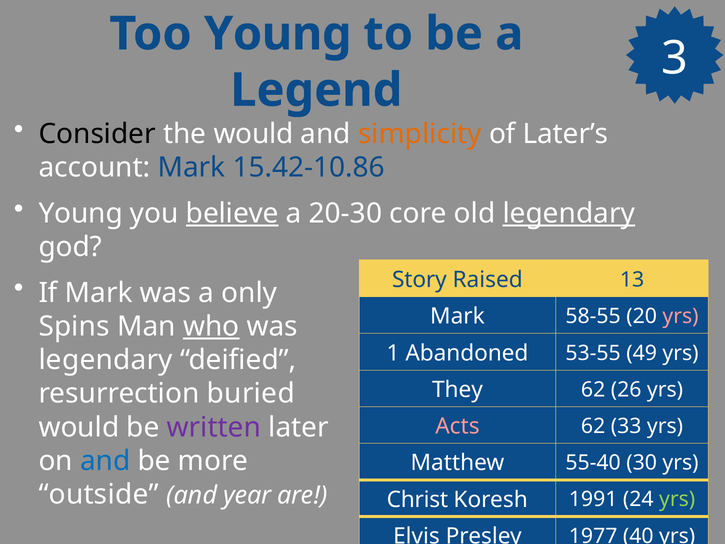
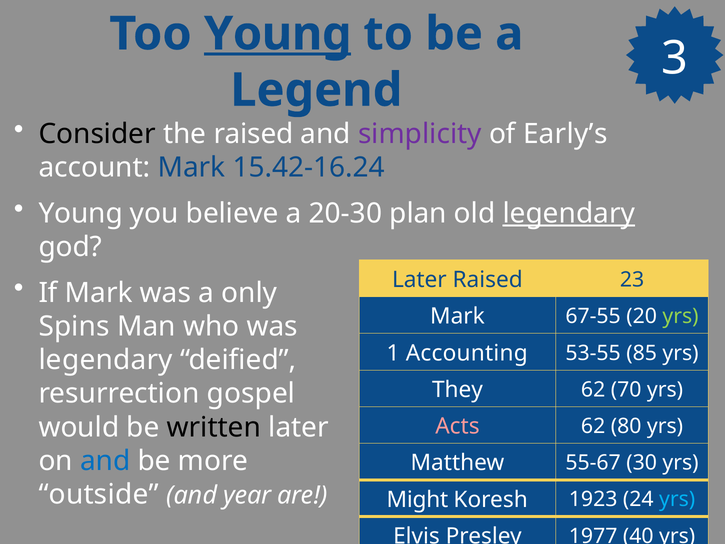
Young at (278, 34) underline: none -> present
the would: would -> raised
simplicity colour: orange -> purple
Later’s: Later’s -> Early’s
15.42-10.86: 15.42-10.86 -> 15.42-16.24
believe underline: present -> none
core: core -> plan
Story at (419, 279): Story -> Later
13: 13 -> 23
58-55: 58-55 -> 67-55
yrs at (681, 316) colour: pink -> light green
who underline: present -> none
Abandoned: Abandoned -> Accounting
49: 49 -> 85
26: 26 -> 70
buried: buried -> gospel
written colour: purple -> black
33: 33 -> 80
55-40: 55-40 -> 55-67
Christ: Christ -> Might
1991: 1991 -> 1923
yrs at (677, 499) colour: light green -> light blue
